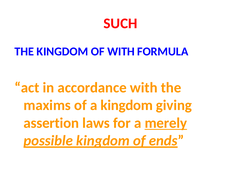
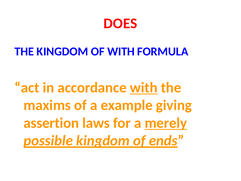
SUCH: SUCH -> DOES
with at (144, 88) underline: none -> present
a kingdom: kingdom -> example
